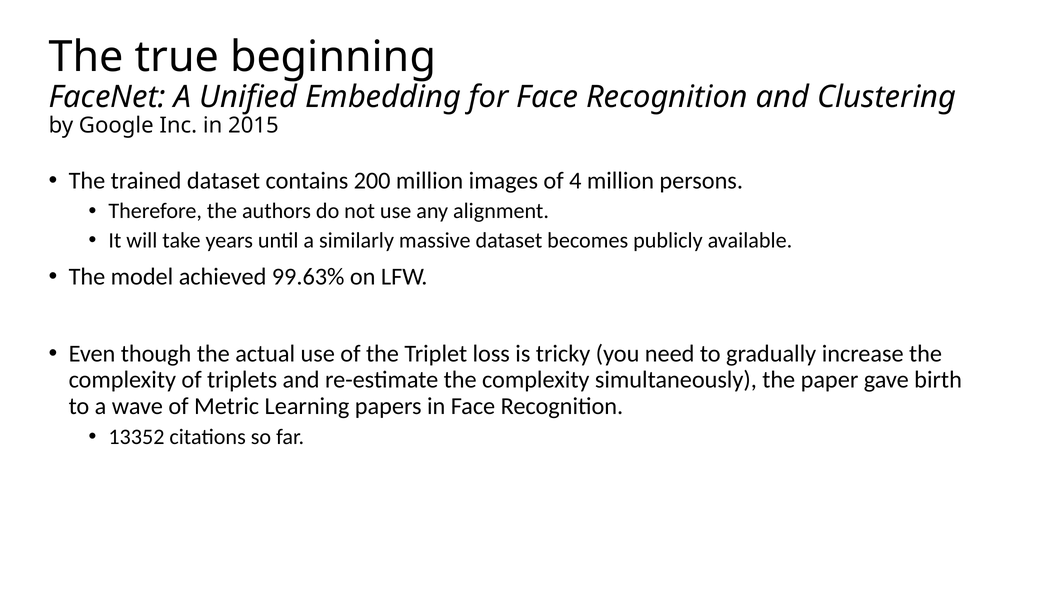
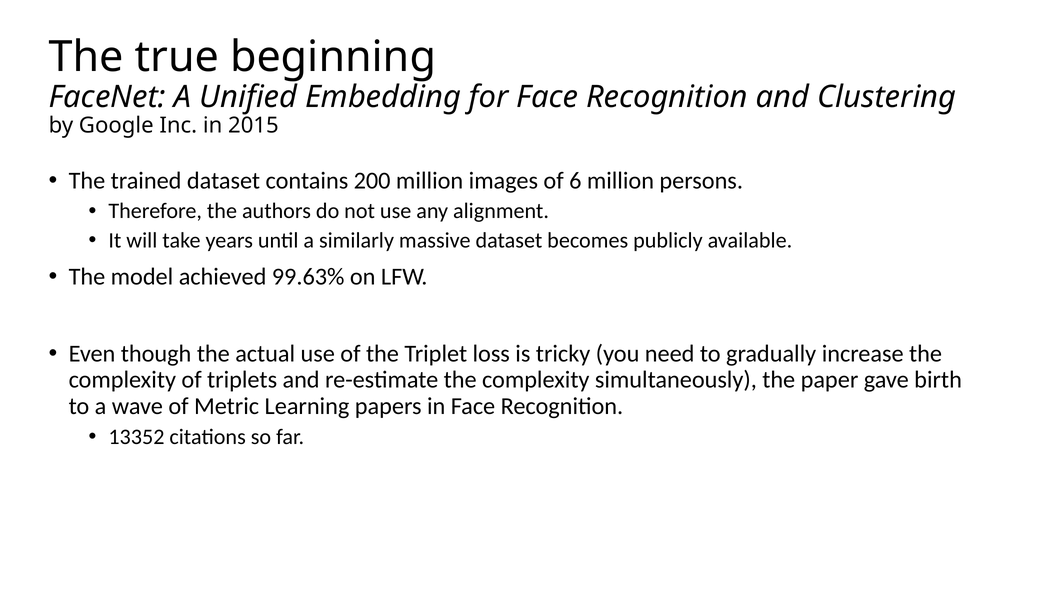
4: 4 -> 6
